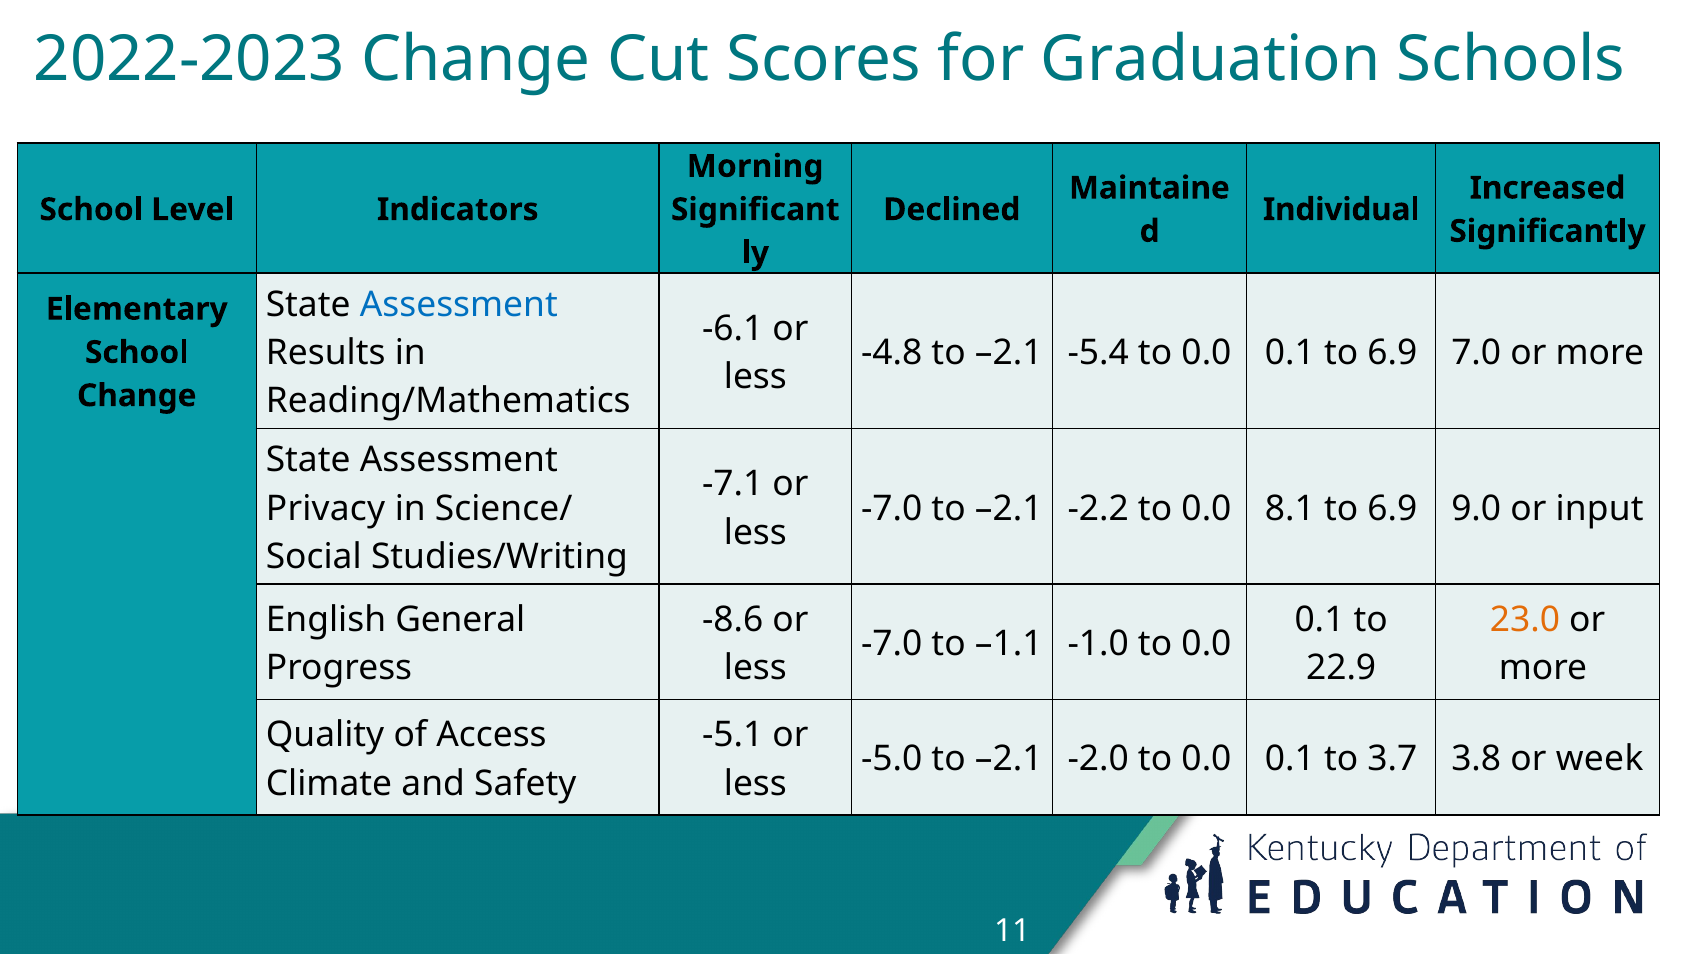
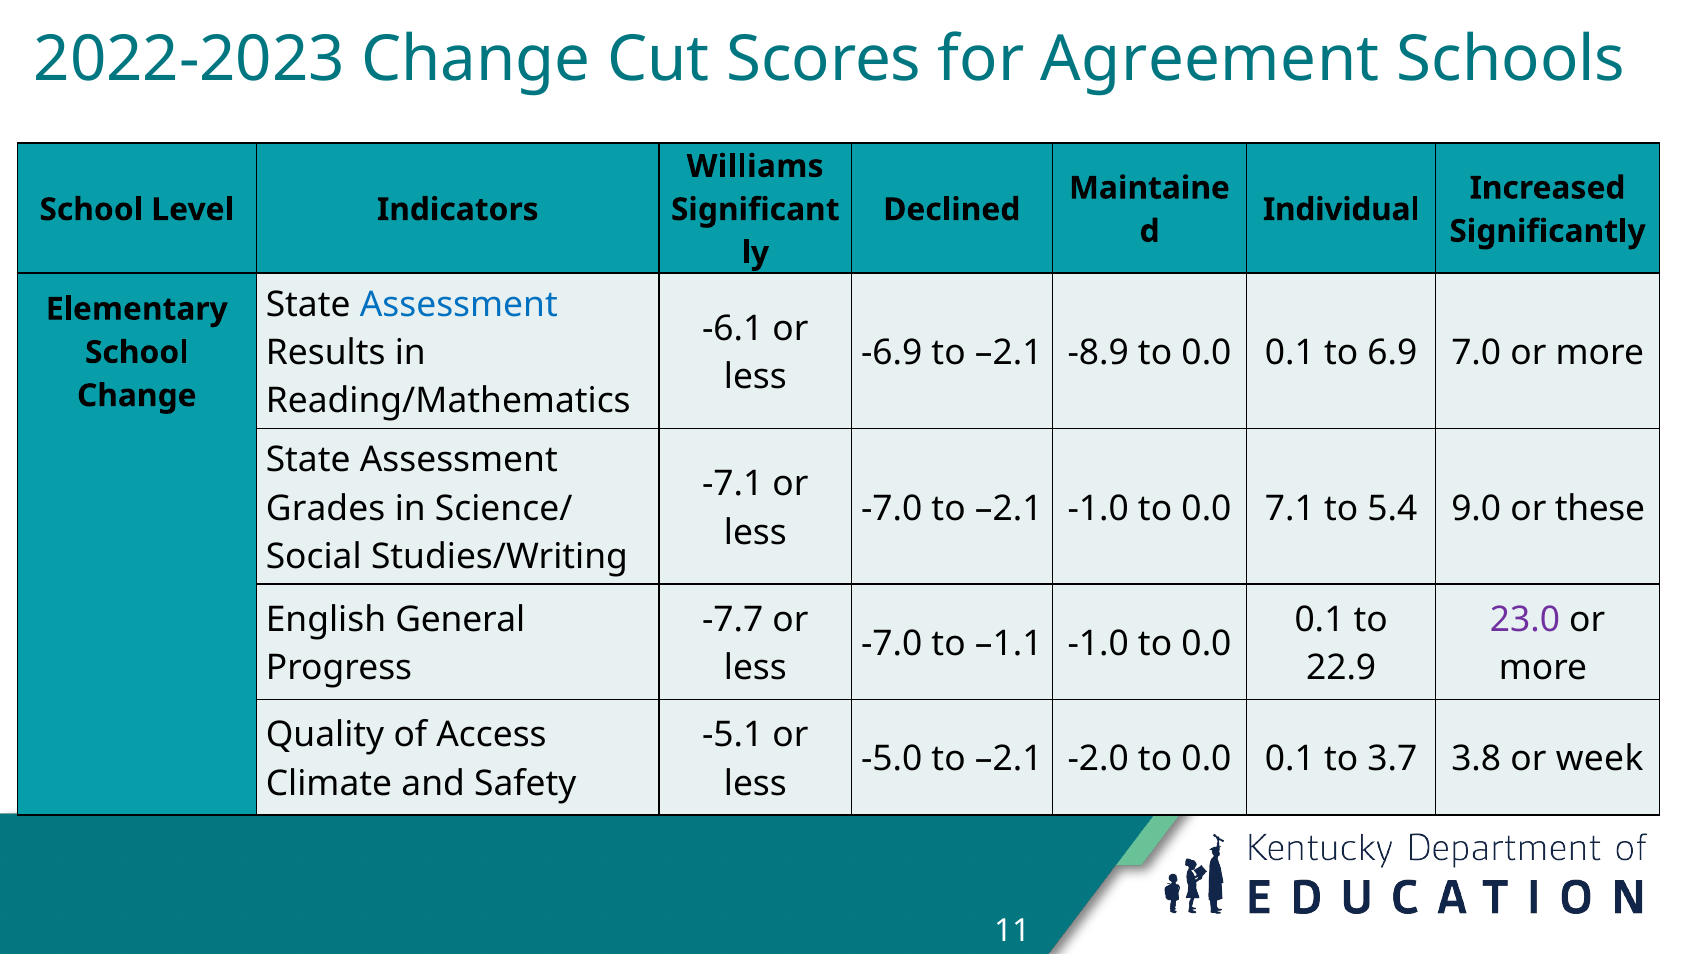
Graduation: Graduation -> Agreement
Morning: Morning -> Williams
-4.8: -4.8 -> -6.9
-5.4: -5.4 -> -8.9
Privacy: Privacy -> Grades
–2.1 -2.2: -2.2 -> -1.0
8.1: 8.1 -> 7.1
6.9 at (1392, 508): 6.9 -> 5.4
input: input -> these
-8.6: -8.6 -> -7.7
23.0 colour: orange -> purple
